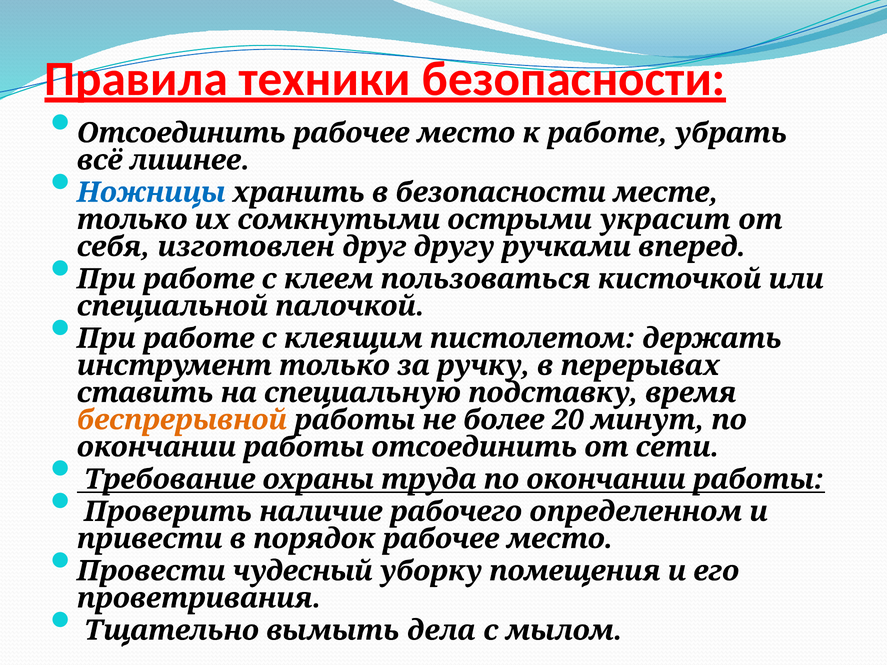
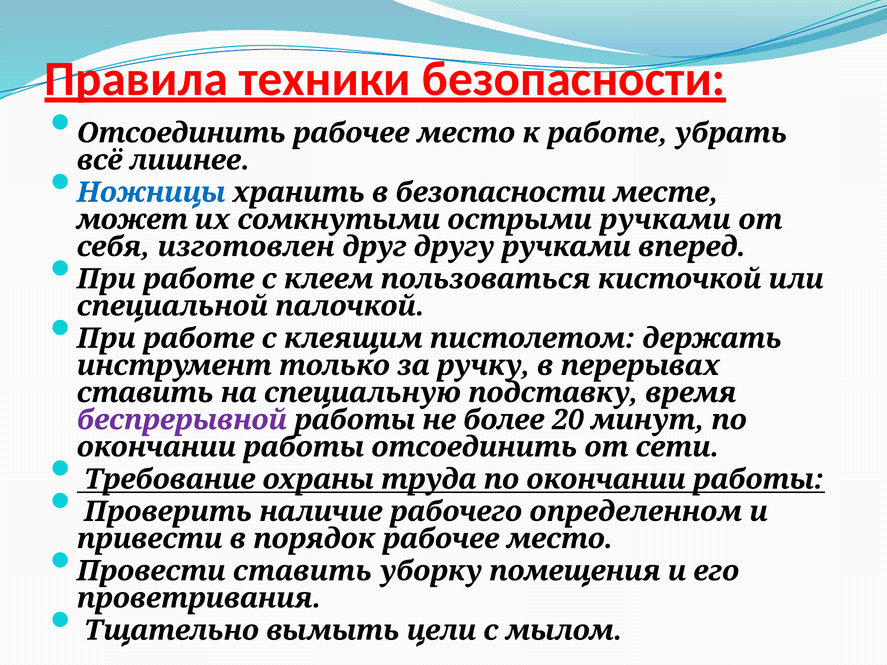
только at (132, 220): только -> может
острыми украсит: украсит -> ручками
беспрерывной colour: orange -> purple
Провести чудесный: чудесный -> ставить
дела: дела -> цели
